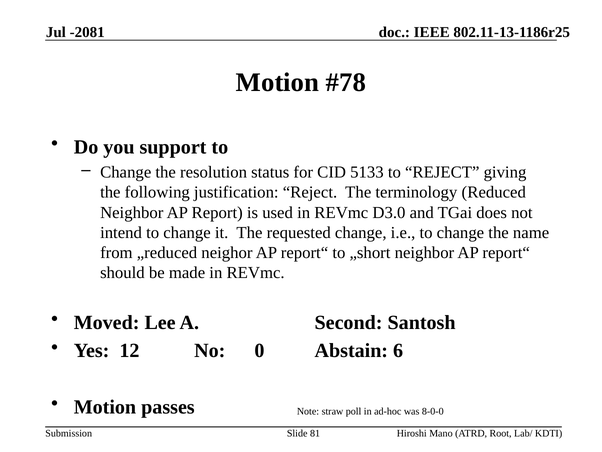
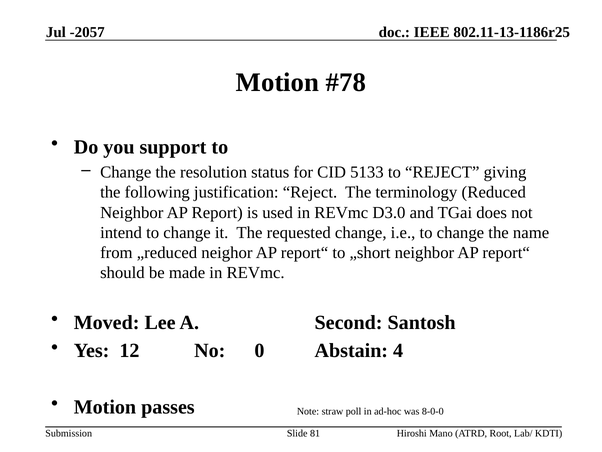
-2081: -2081 -> -2057
6: 6 -> 4
